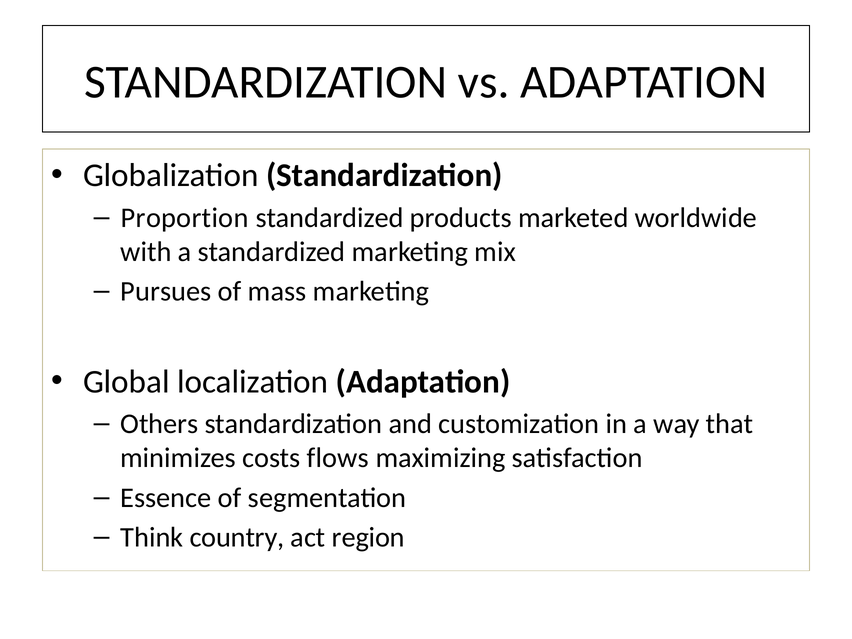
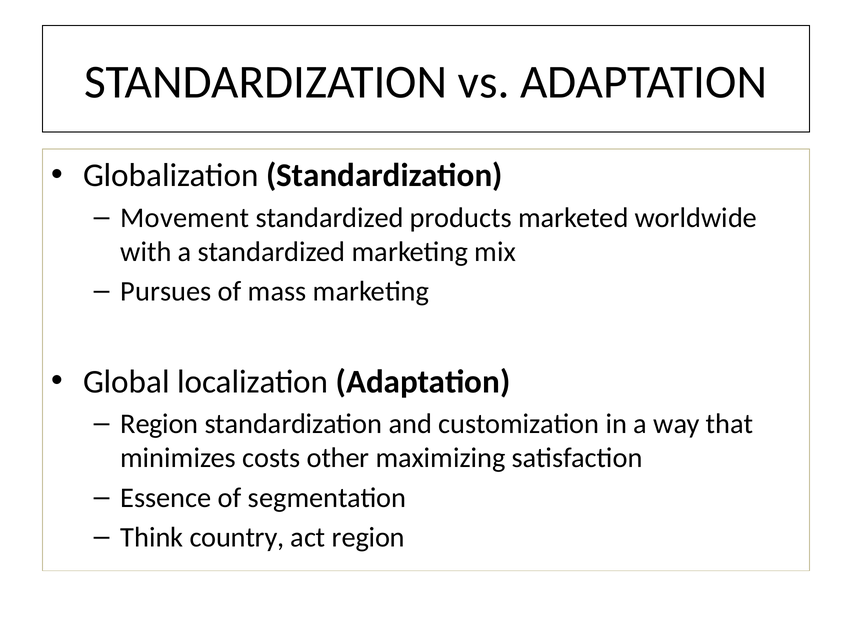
Proportion: Proportion -> Movement
Others at (159, 424): Others -> Region
flows: flows -> other
